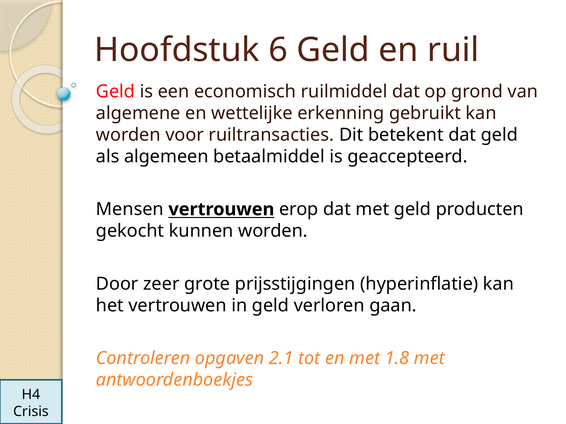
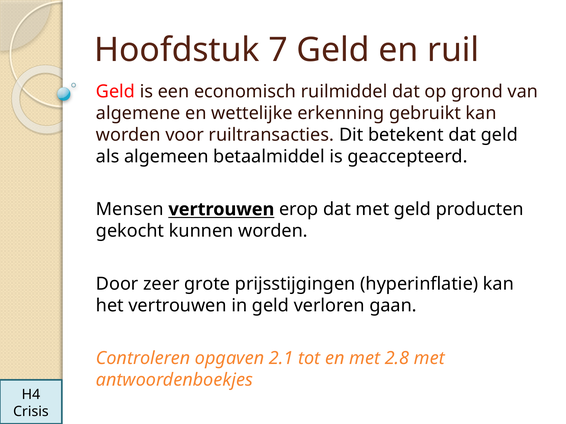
6: 6 -> 7
1.8: 1.8 -> 2.8
